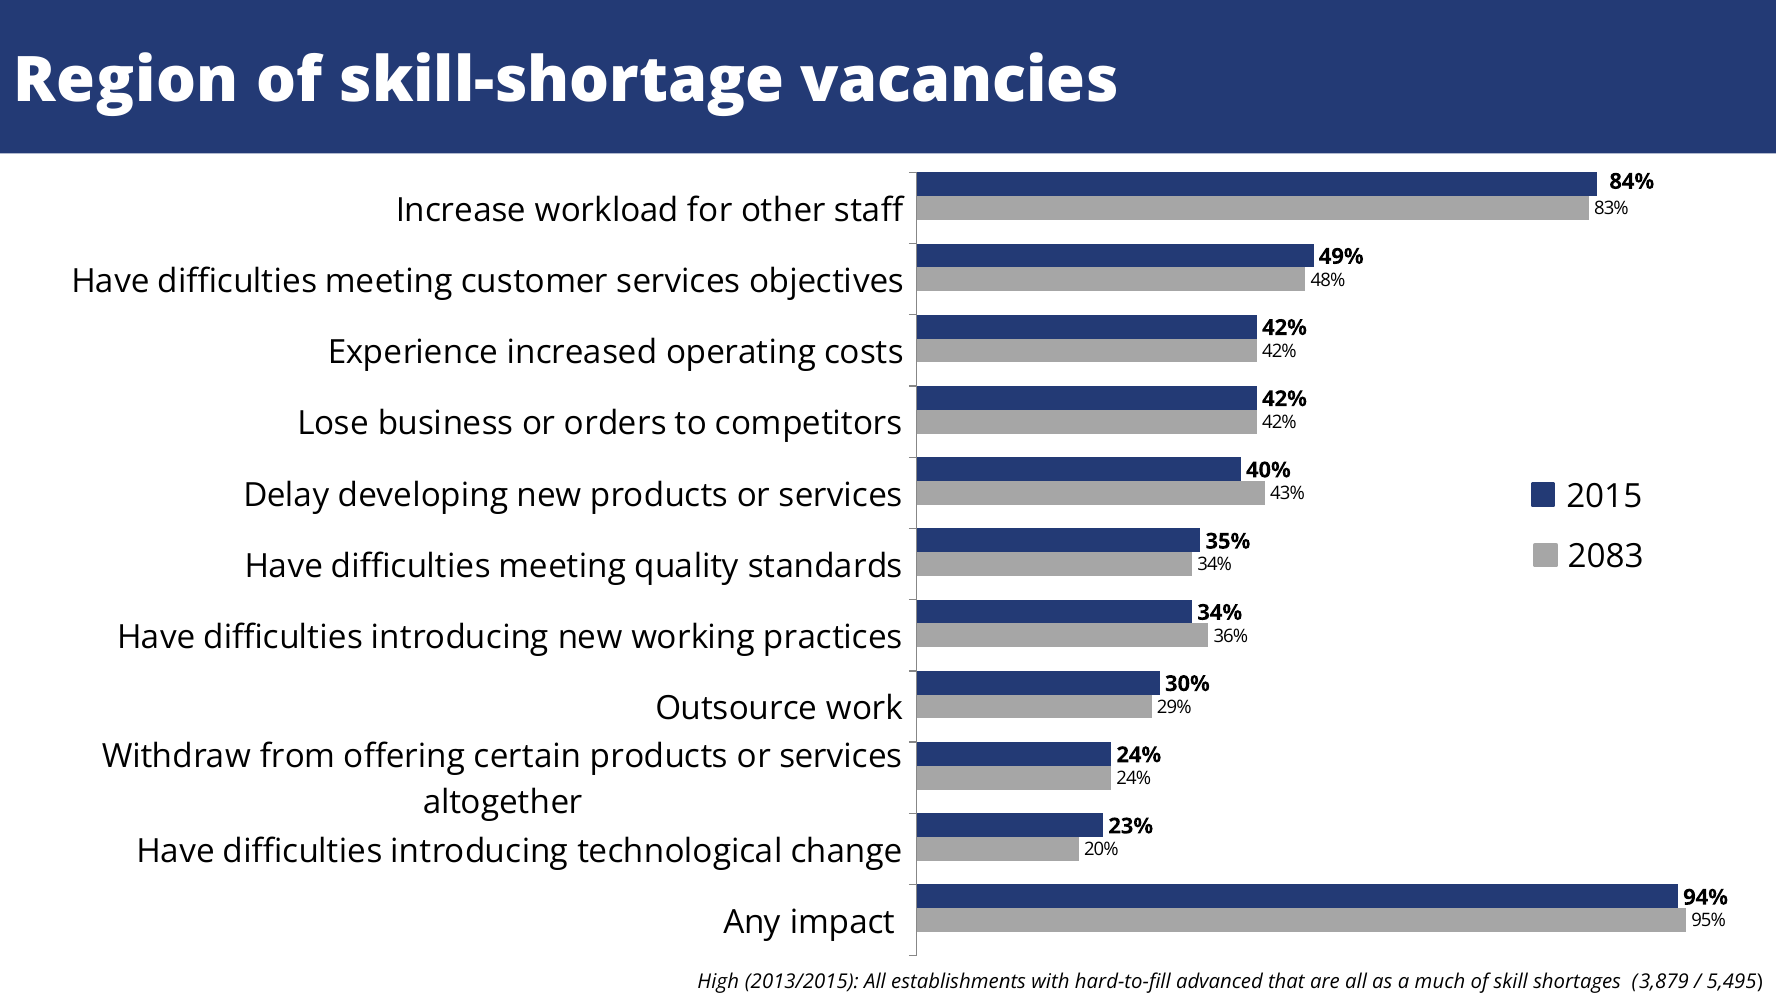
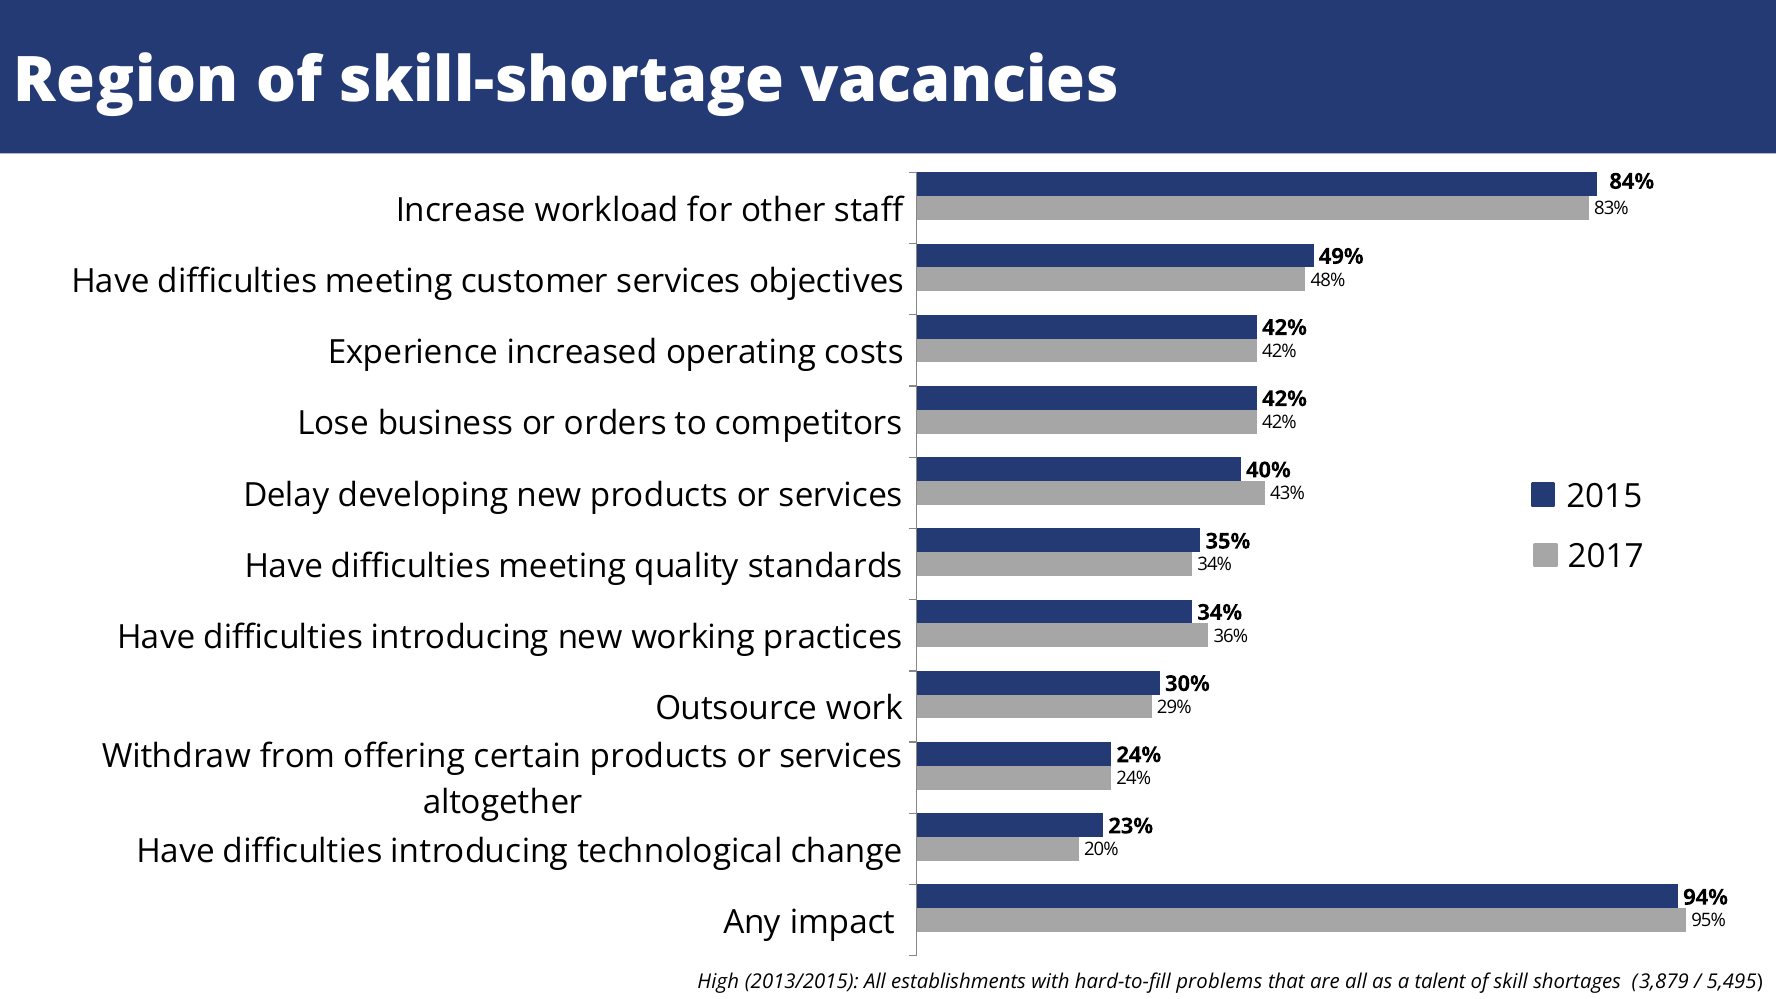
2083: 2083 -> 2017
advanced: advanced -> problems
much: much -> talent
